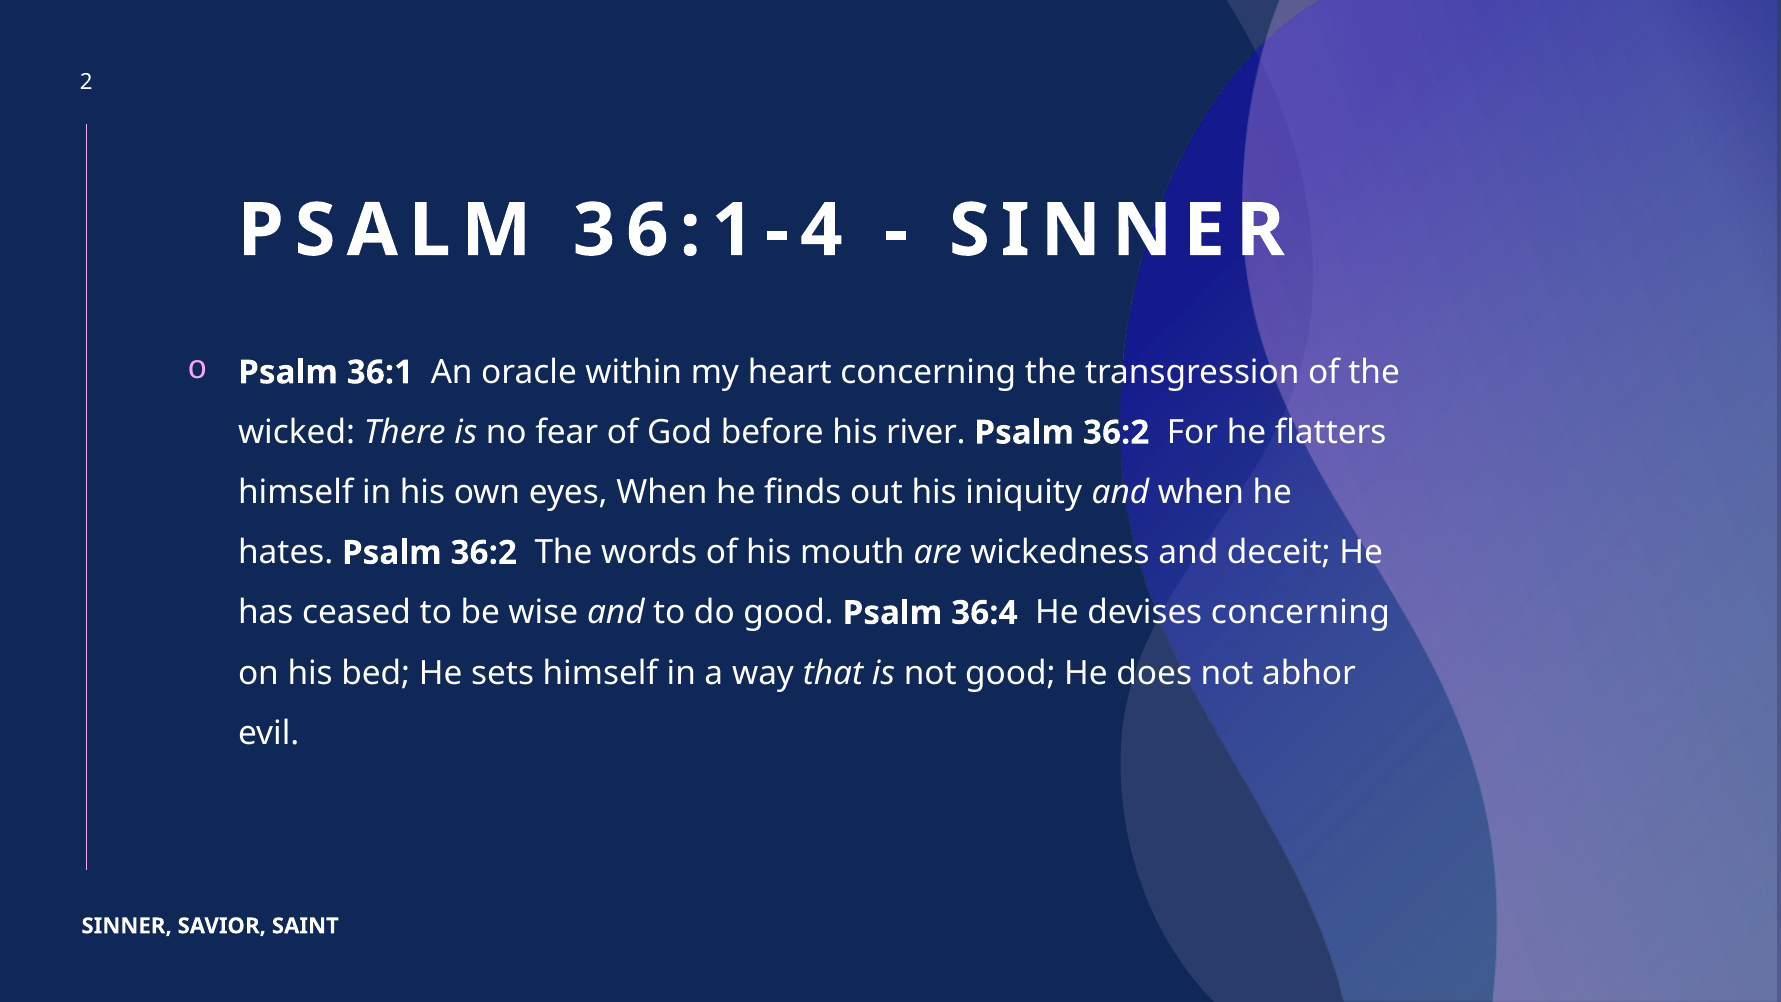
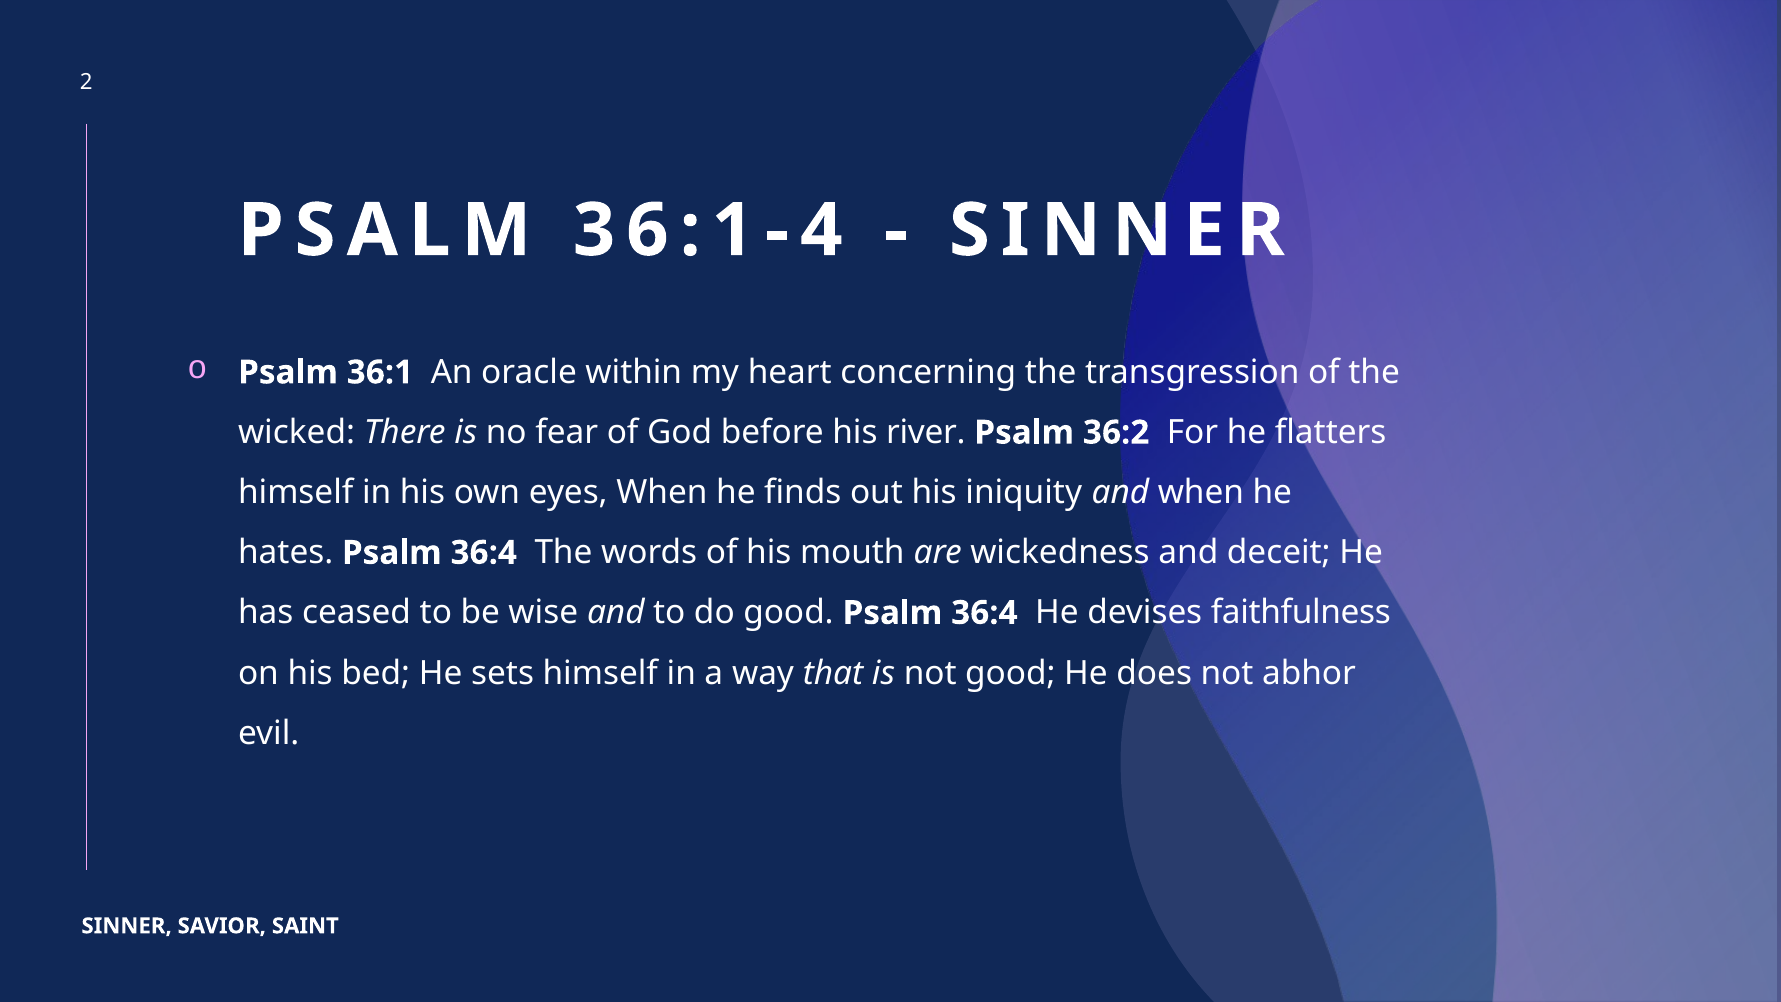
hates Psalm 36:2: 36:2 -> 36:4
devises concerning: concerning -> faithfulness
